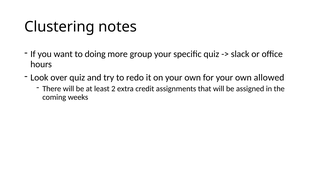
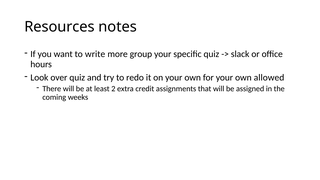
Clustering: Clustering -> Resources
doing: doing -> write
